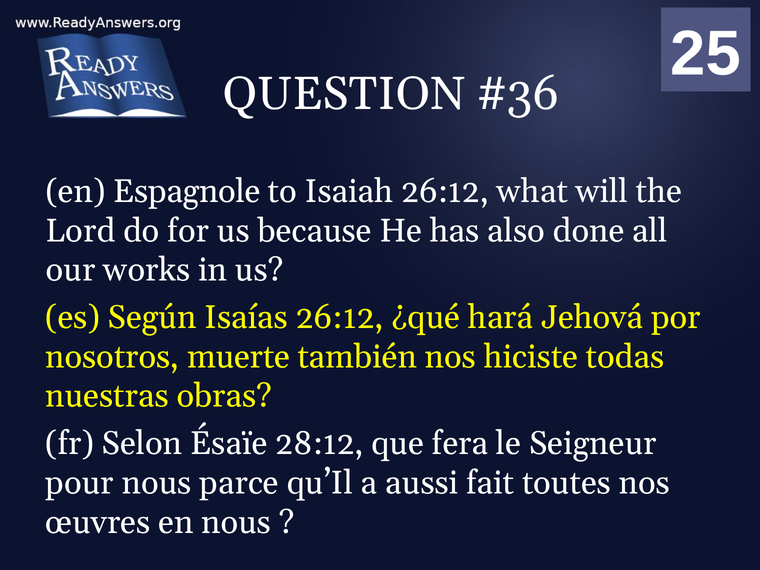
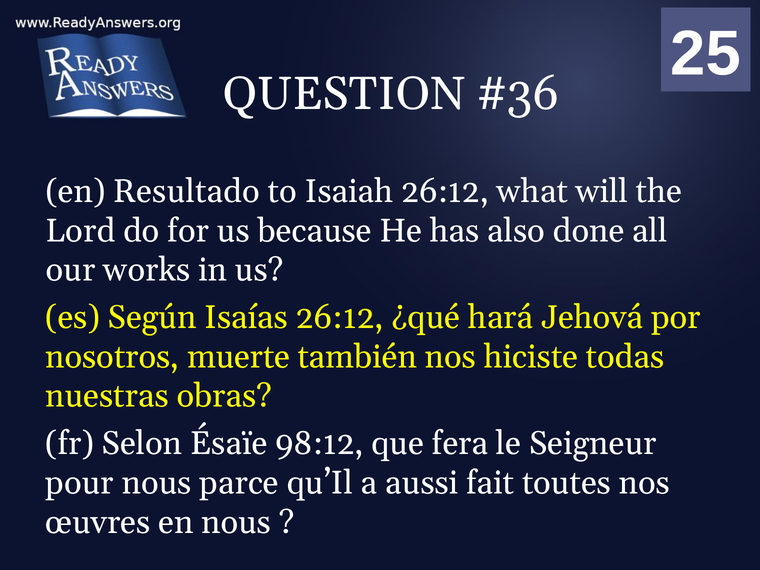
Espagnole: Espagnole -> Resultado
28:12: 28:12 -> 98:12
